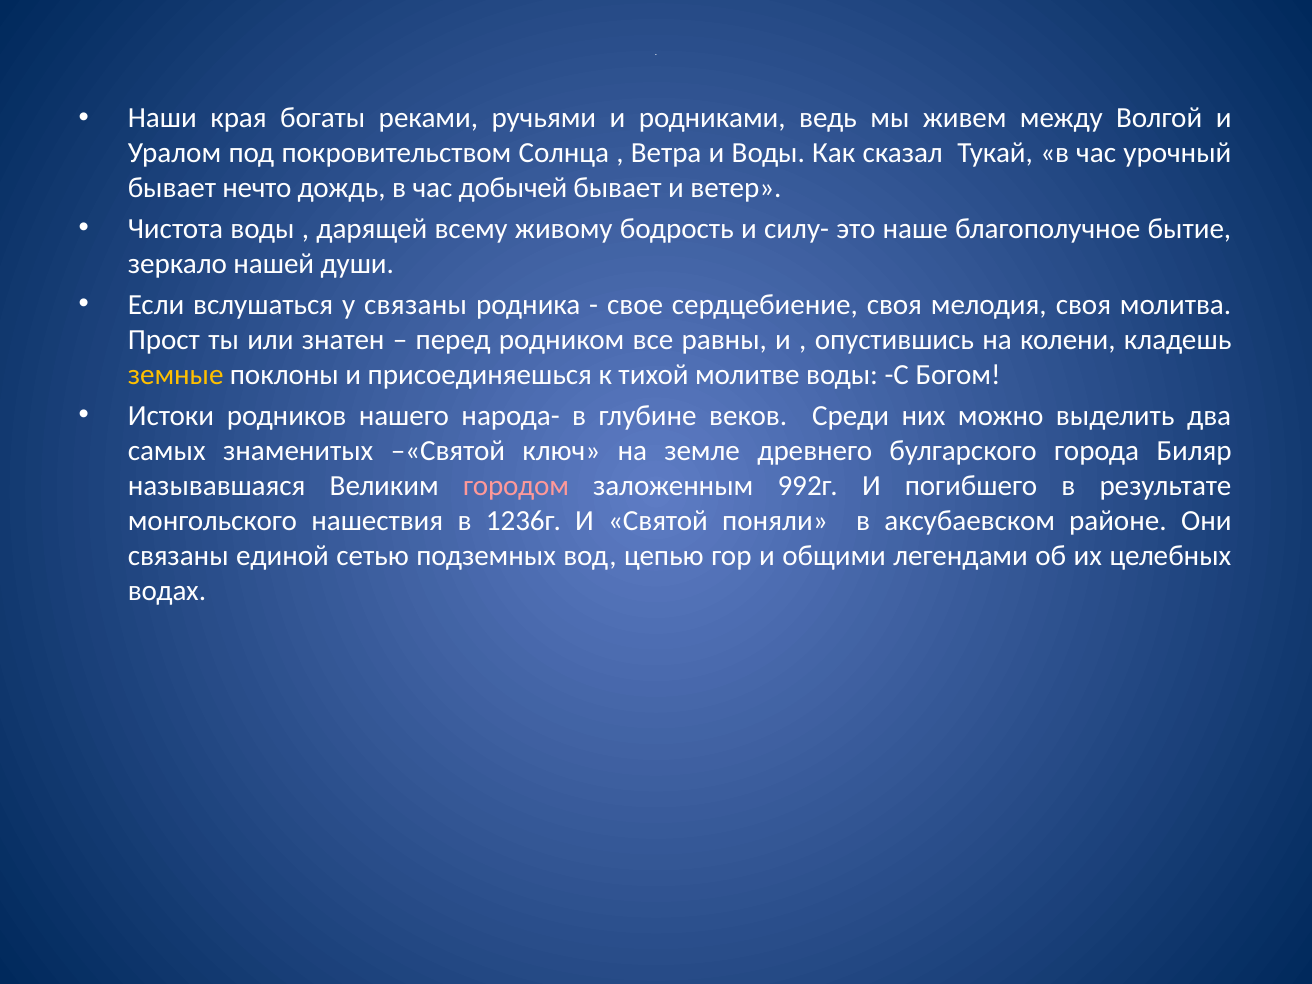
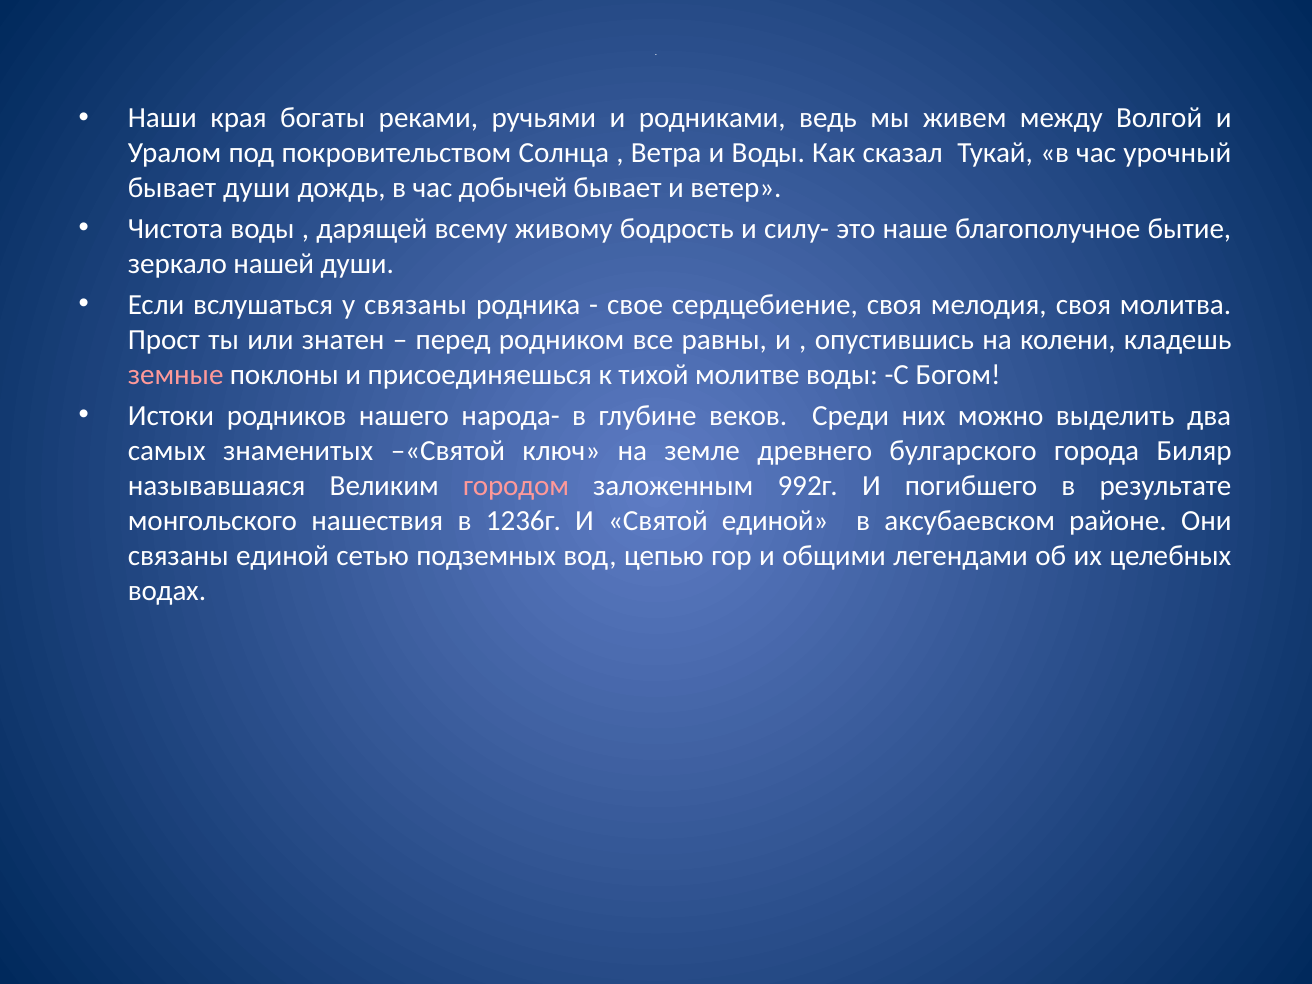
бывает нечто: нечто -> души
земные colour: yellow -> pink
Святой поняли: поняли -> единой
